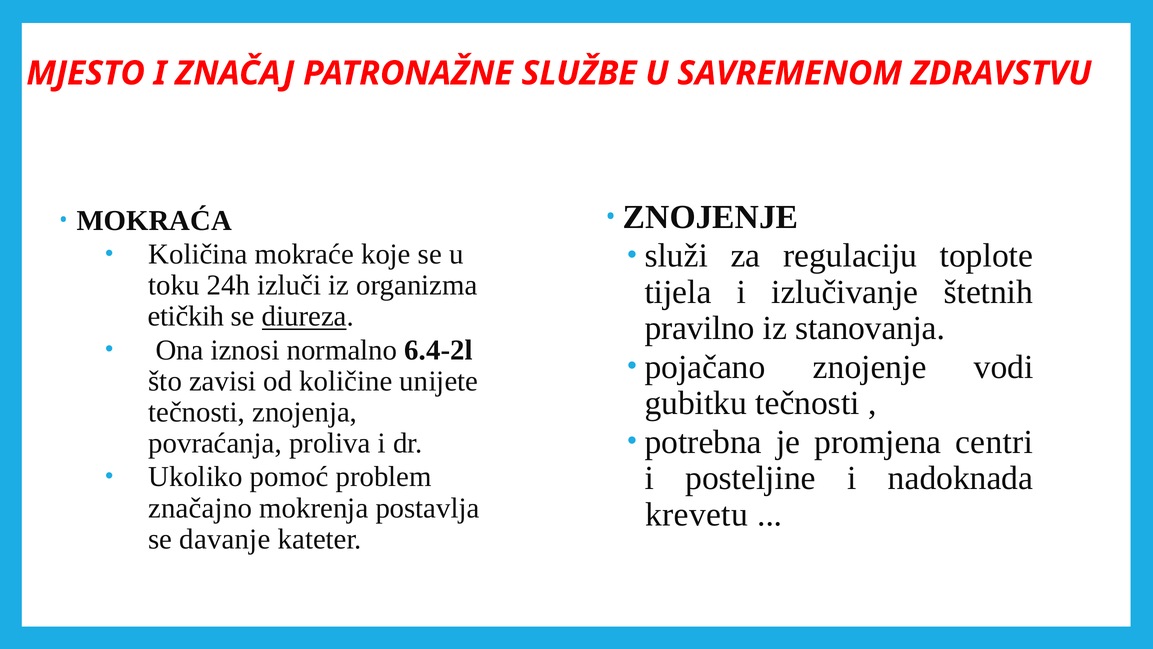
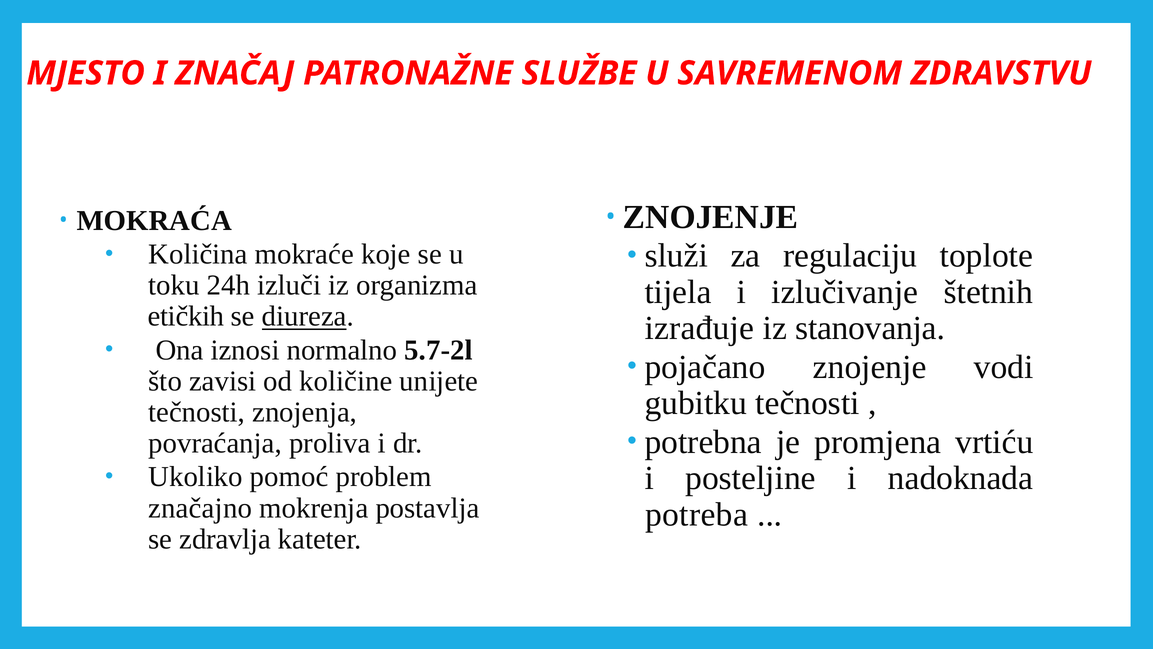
pravilno: pravilno -> izrađuje
6.4-2l: 6.4-2l -> 5.7-2l
centri: centri -> vrtiću
krevetu: krevetu -> potreba
davanje: davanje -> zdravlja
